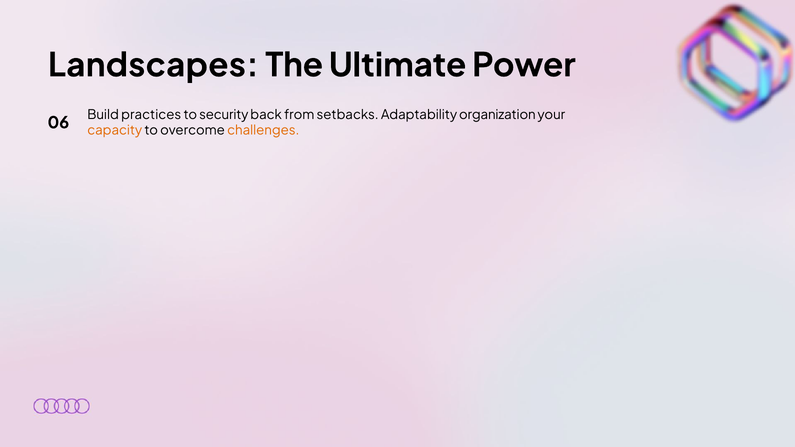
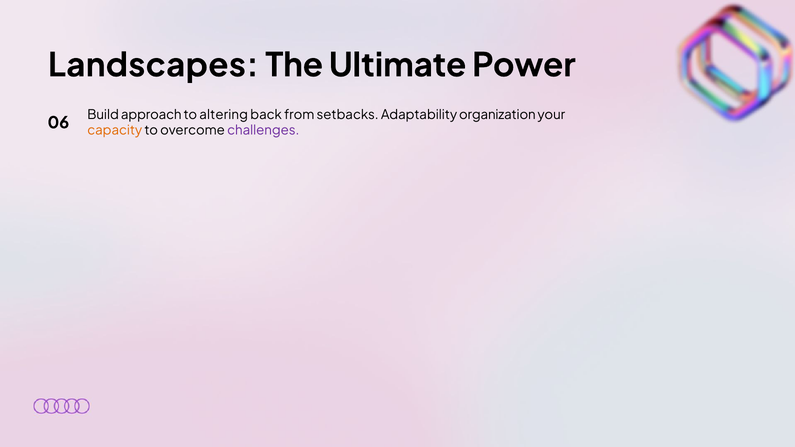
practices: practices -> approach
security: security -> altering
challenges colour: orange -> purple
